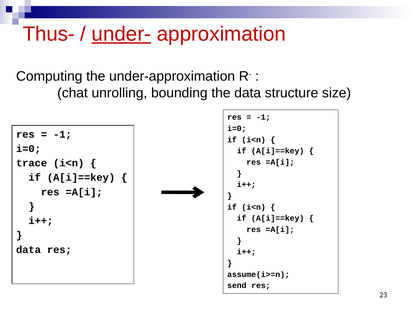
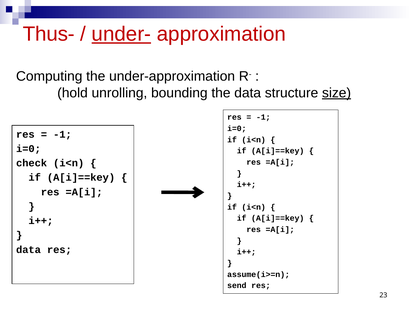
chat: chat -> hold
size underline: none -> present
trace: trace -> check
